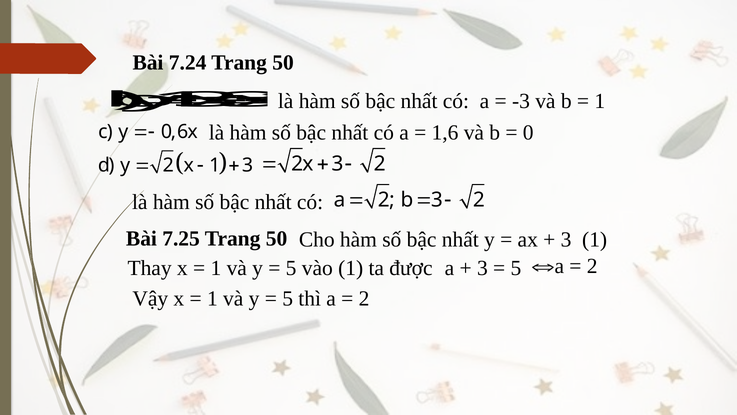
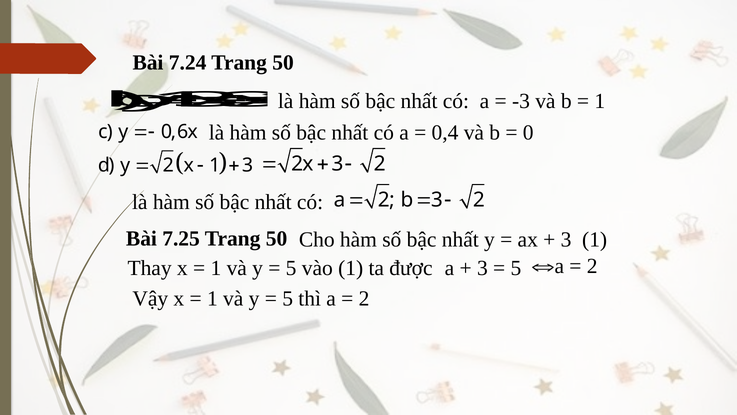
1,6: 1,6 -> 0,4
